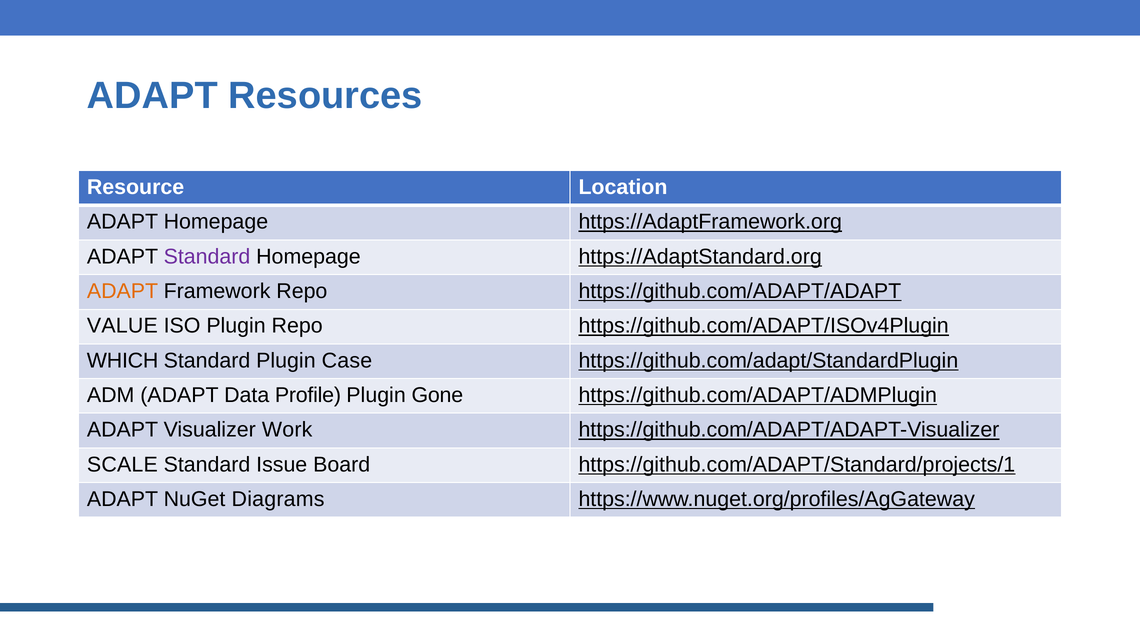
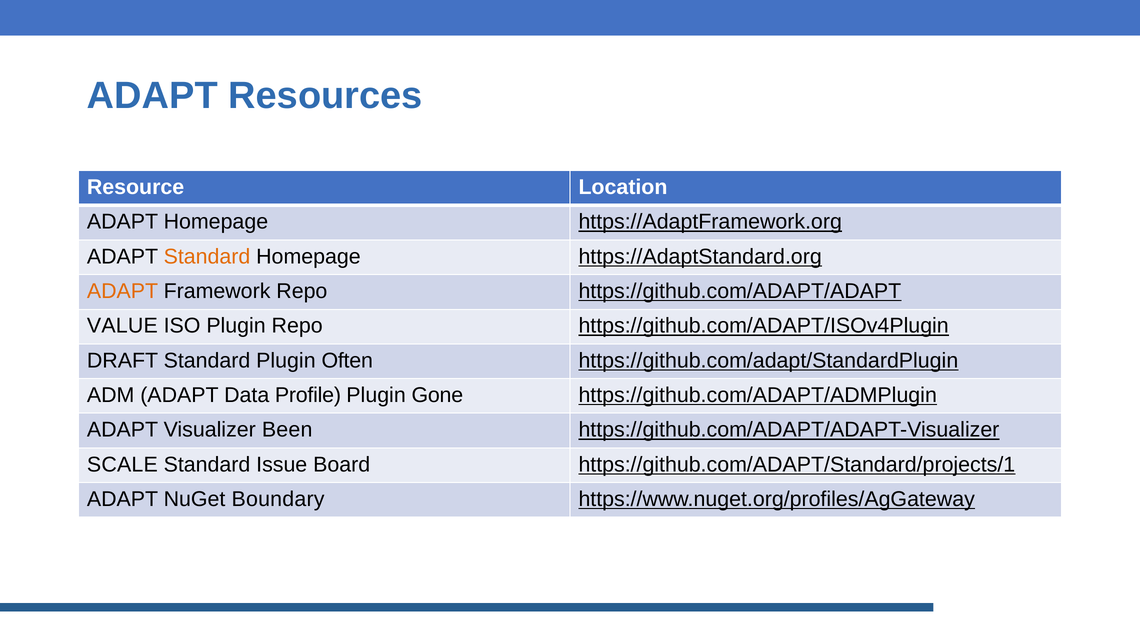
Standard at (207, 257) colour: purple -> orange
WHICH: WHICH -> DRAFT
Case: Case -> Often
Work: Work -> Been
Diagrams: Diagrams -> Boundary
